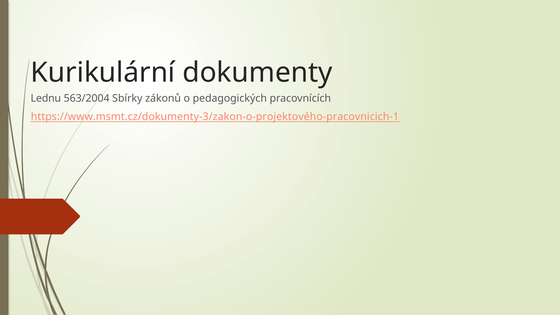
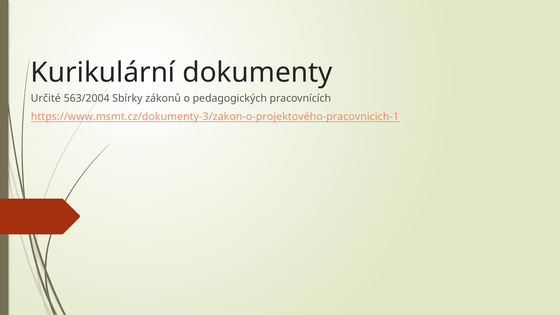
Lednu: Lednu -> Určité
